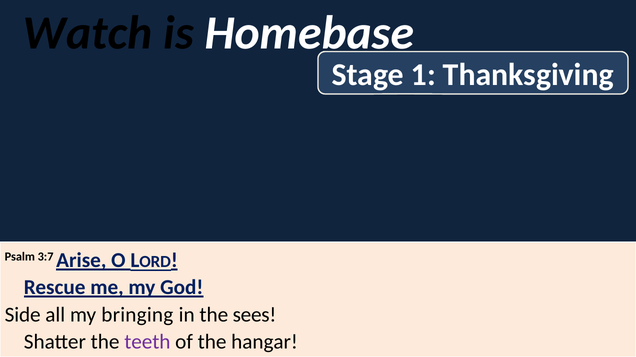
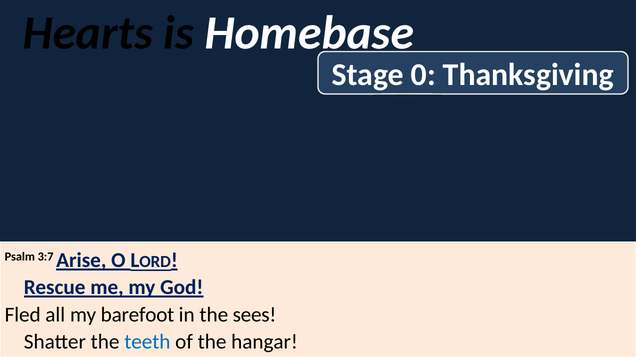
Watch: Watch -> Hearts
1: 1 -> 0
Side: Side -> Fled
bringing: bringing -> barefoot
teeth colour: purple -> blue
